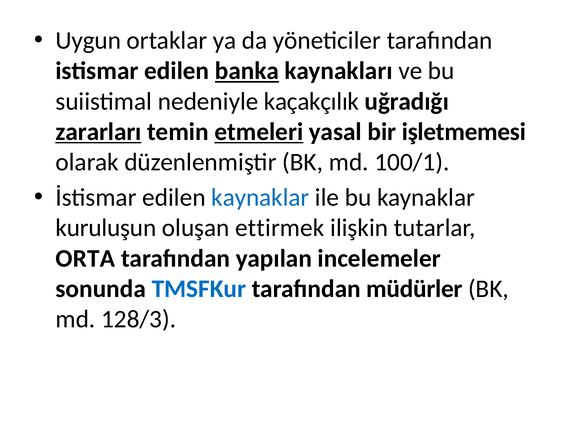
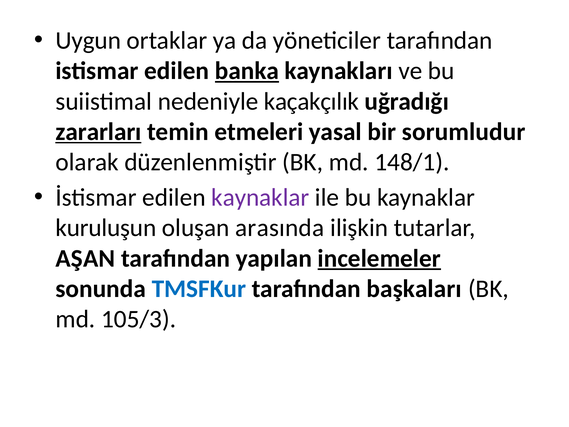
etmeleri underline: present -> none
işletmemesi: işletmemesi -> sorumludur
100/1: 100/1 -> 148/1
kaynaklar at (260, 197) colour: blue -> purple
ettirmek: ettirmek -> arasında
ORTA: ORTA -> AŞAN
incelemeler underline: none -> present
müdürler: müdürler -> başkaları
128/3: 128/3 -> 105/3
